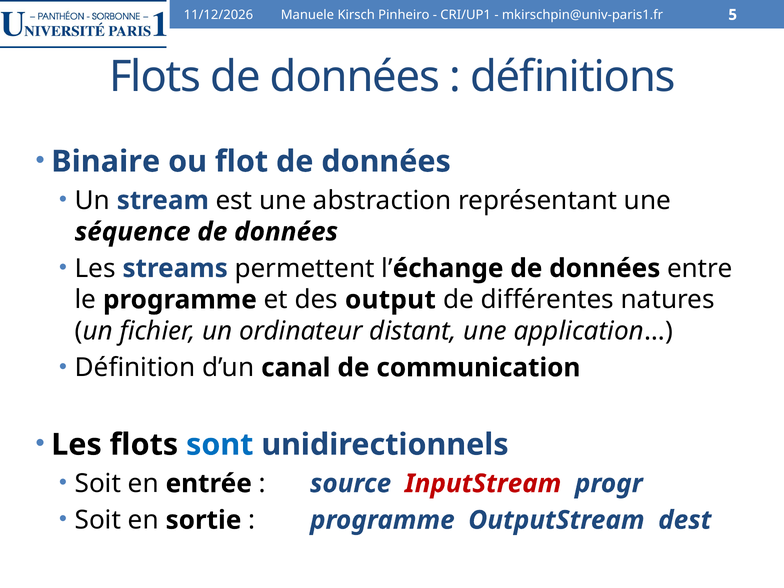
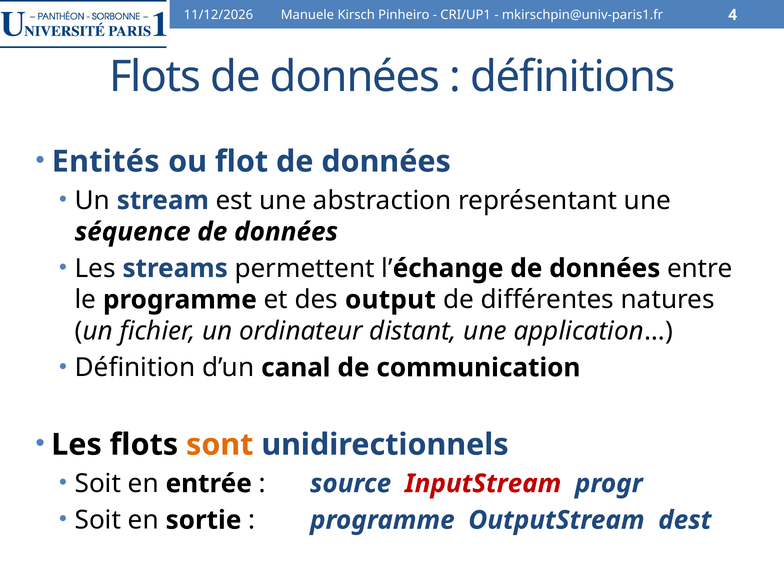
5: 5 -> 4
Binaire: Binaire -> Entités
sont colour: blue -> orange
